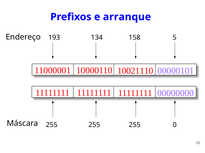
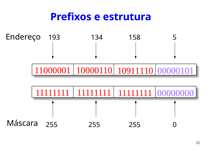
arranque: arranque -> estrutura
10021110: 10021110 -> 10911110
